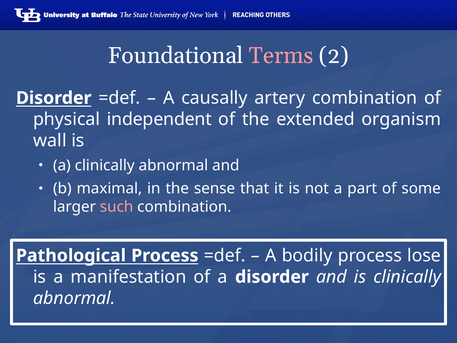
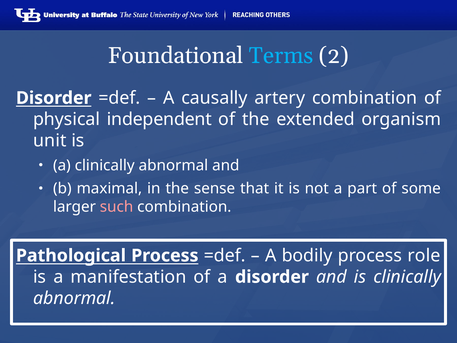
Terms colour: pink -> light blue
wall: wall -> unit
lose: lose -> role
